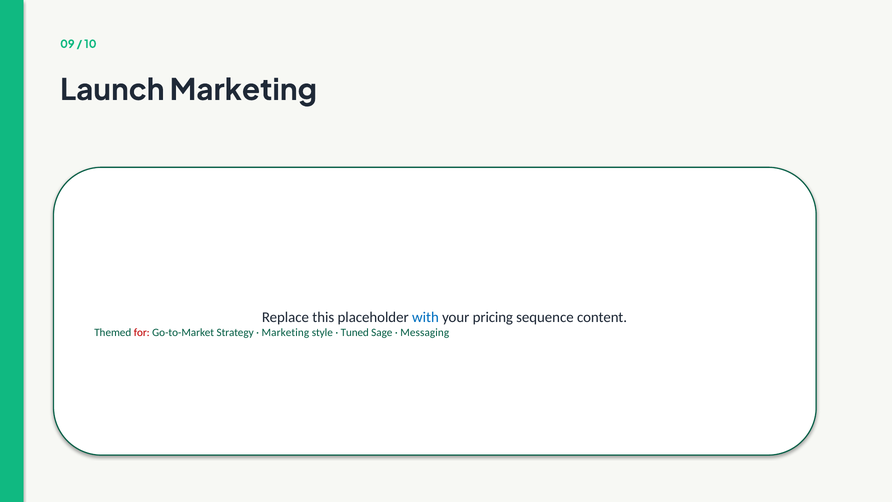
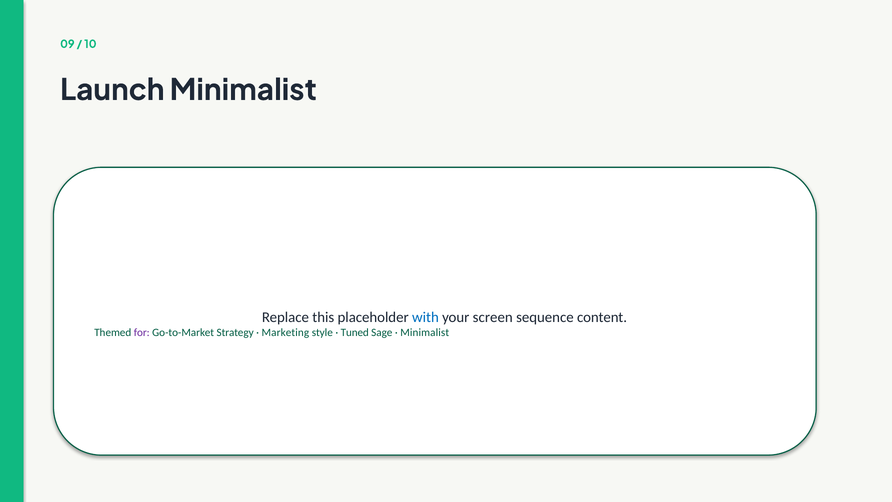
Launch Marketing: Marketing -> Minimalist
pricing: pricing -> screen
for colour: red -> purple
Messaging at (425, 332): Messaging -> Minimalist
